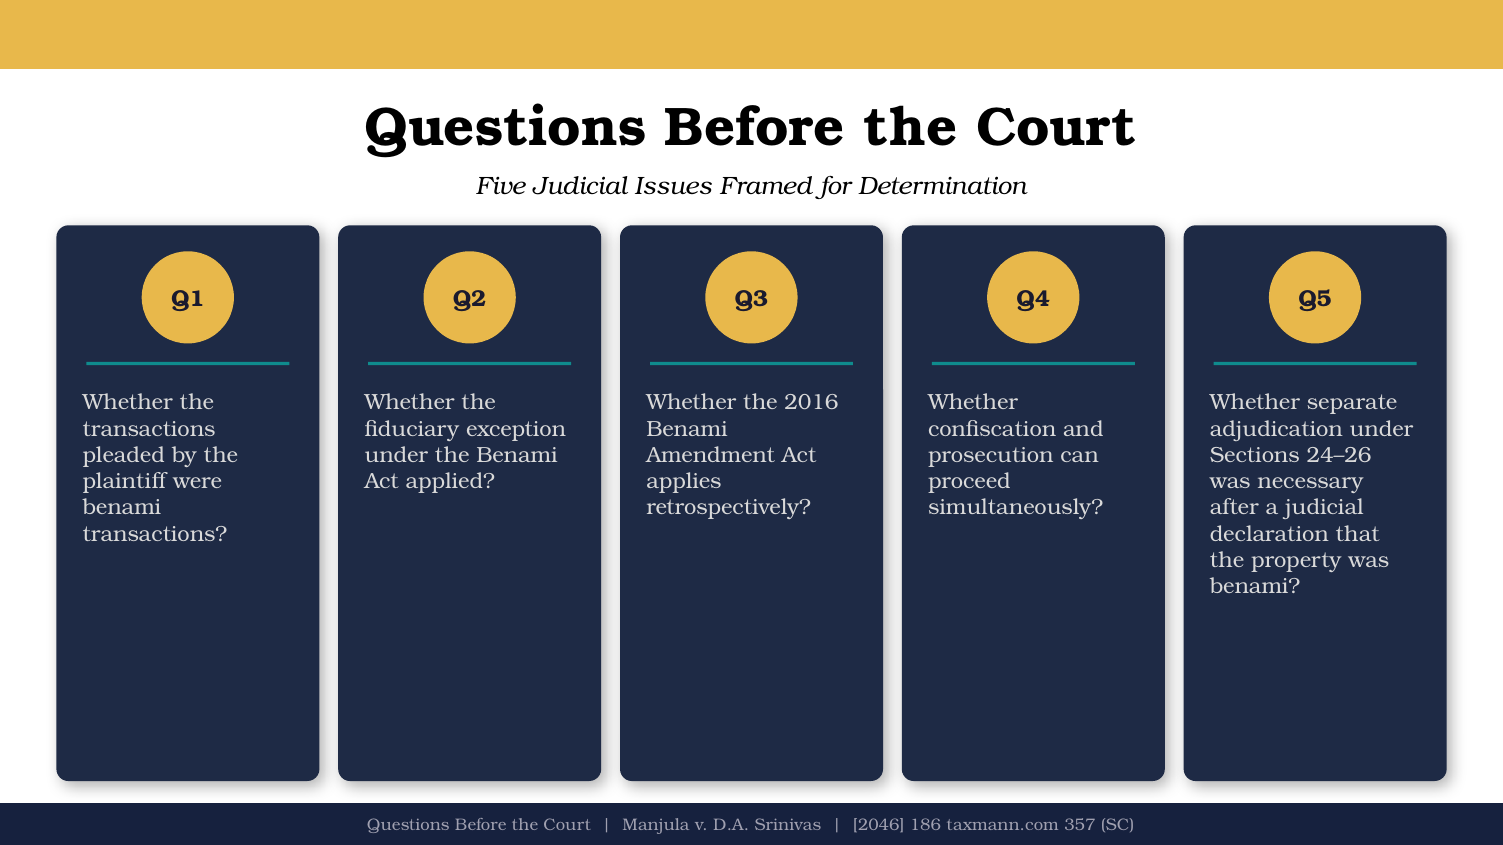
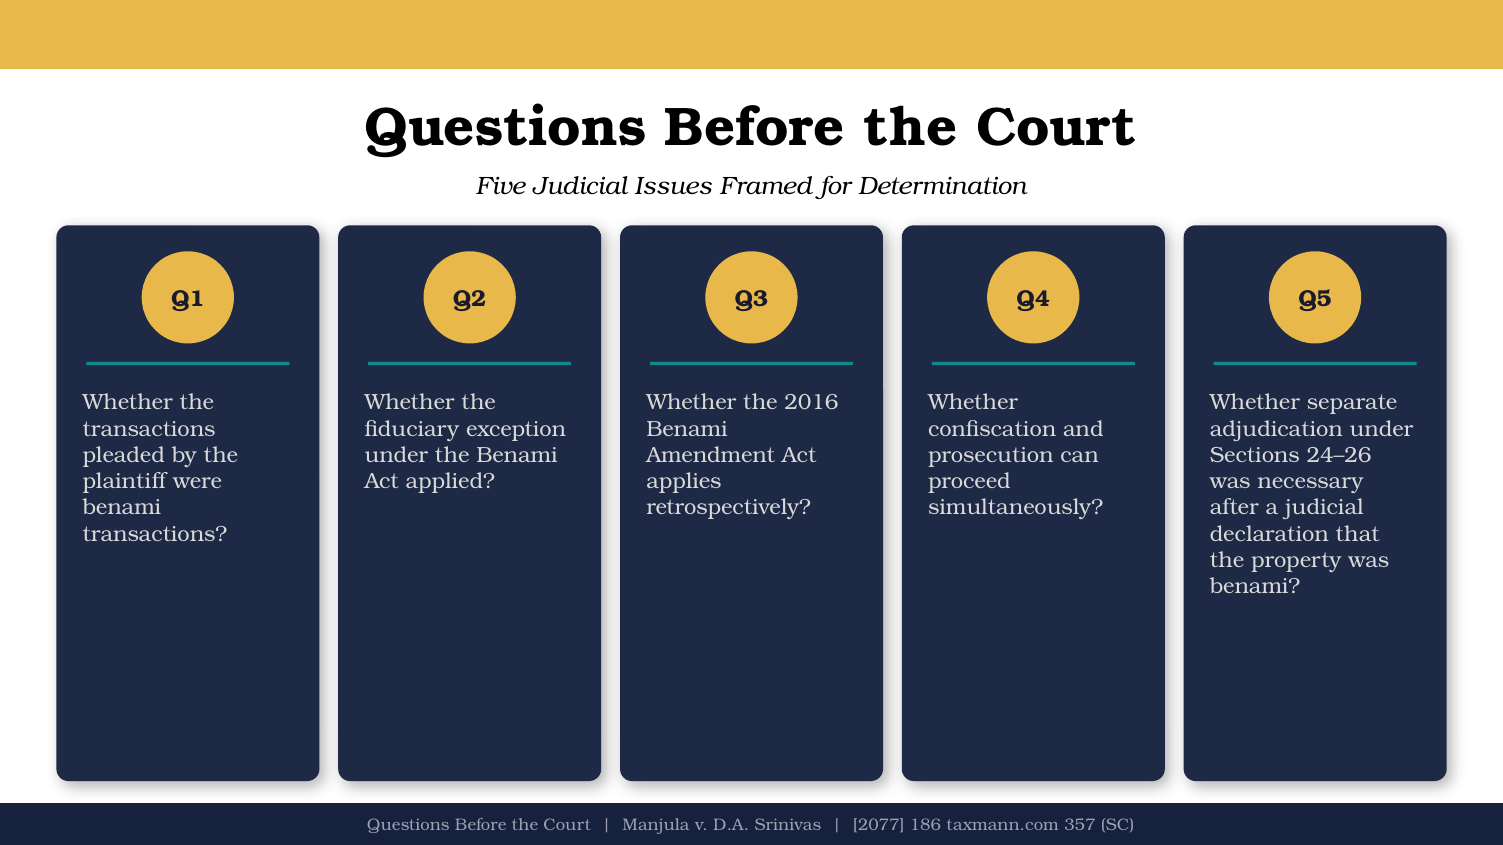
2046: 2046 -> 2077
